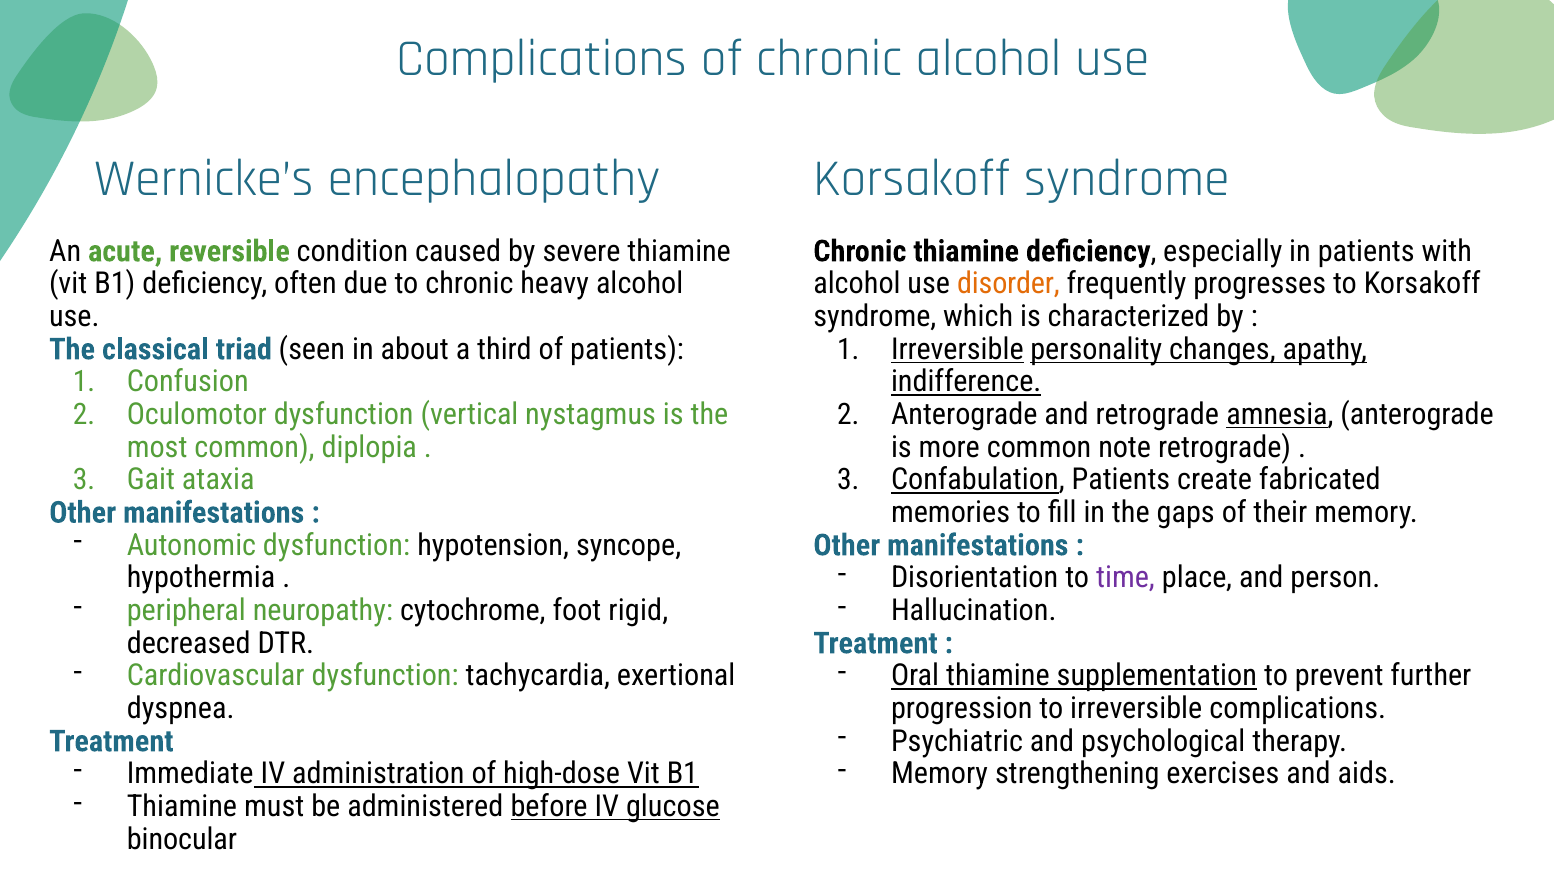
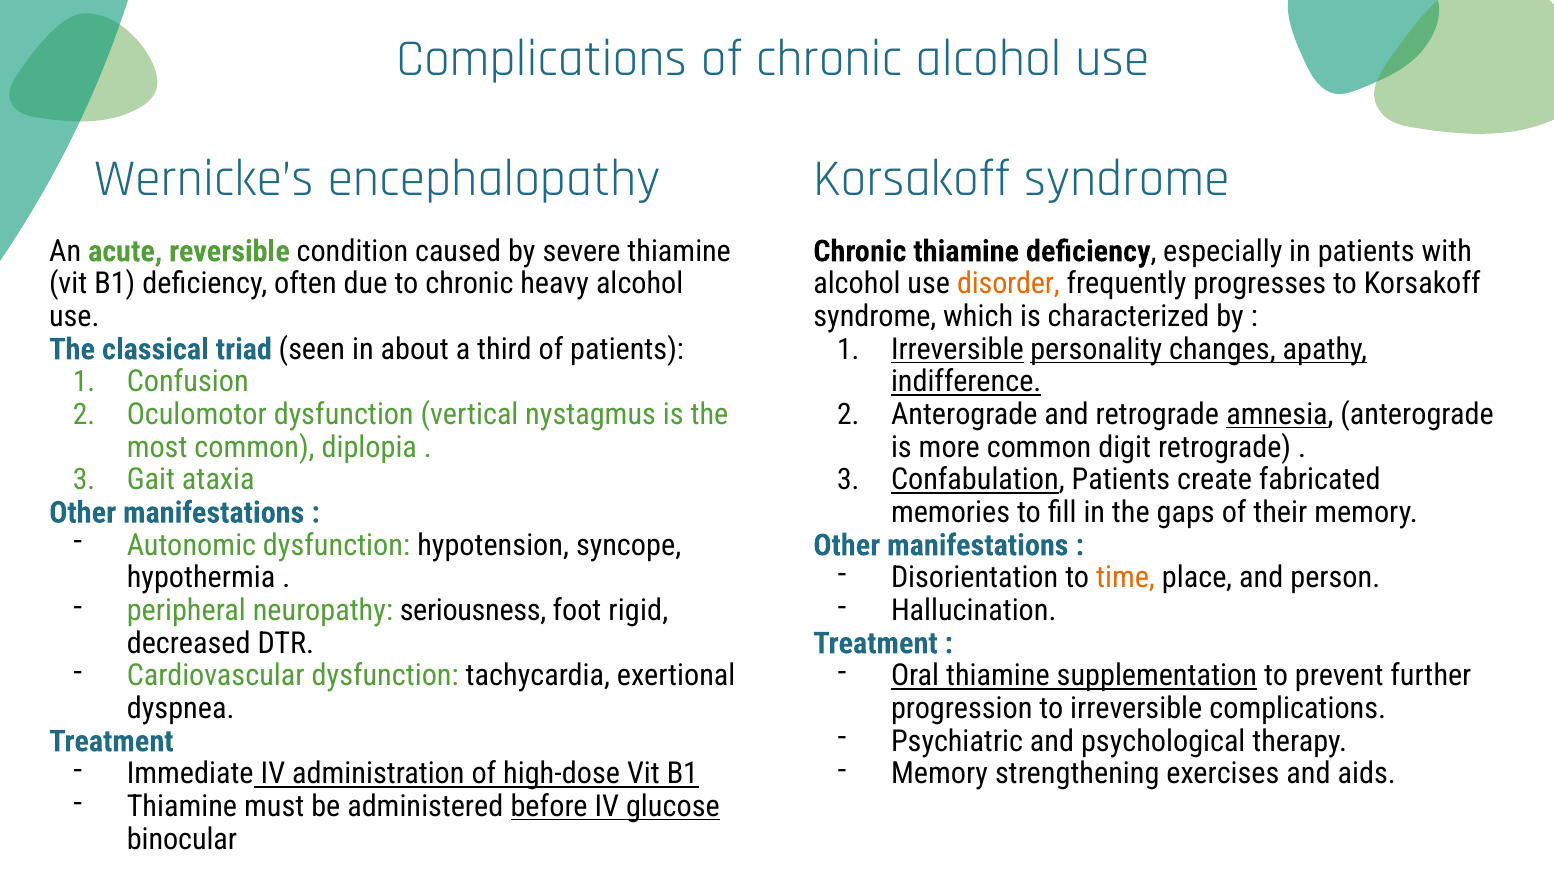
note: note -> digit
time colour: purple -> orange
cytochrome: cytochrome -> seriousness
